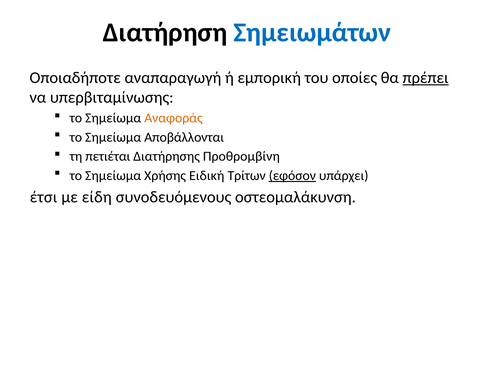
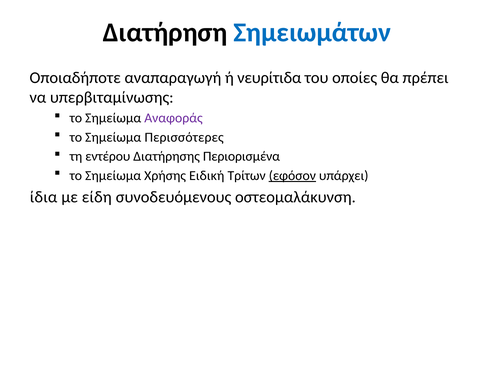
εμπορική: εμπορική -> νευρίτιδα
πρέπει underline: present -> none
Αναφοράς colour: orange -> purple
Αποβάλλονται: Αποβάλλονται -> Περισσότερες
πετιέται: πετιέται -> εντέρου
Προθρομβίνη: Προθρομβίνη -> Περιορισμένα
έτσι: έτσι -> ίδια
